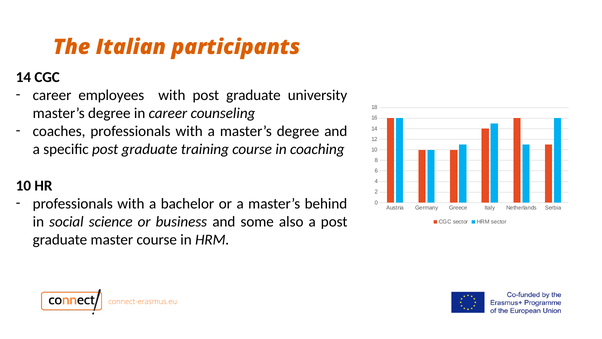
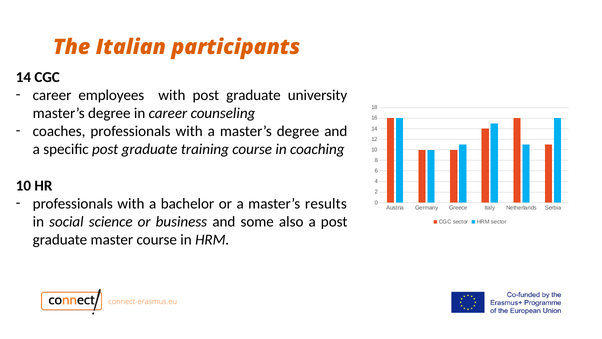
behind: behind -> results
